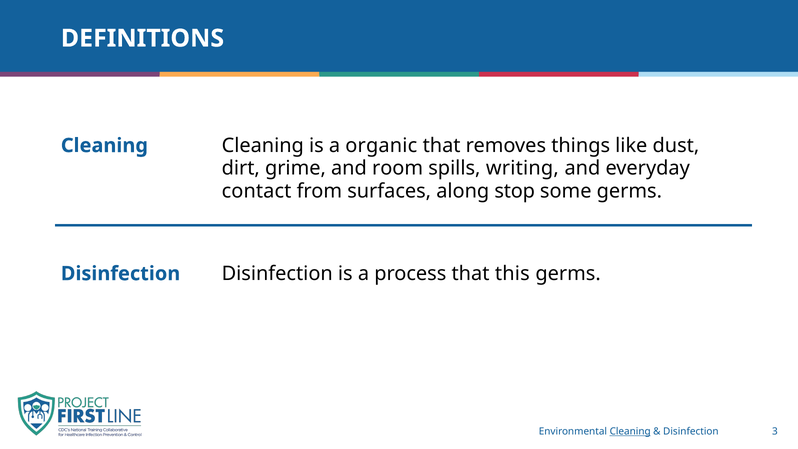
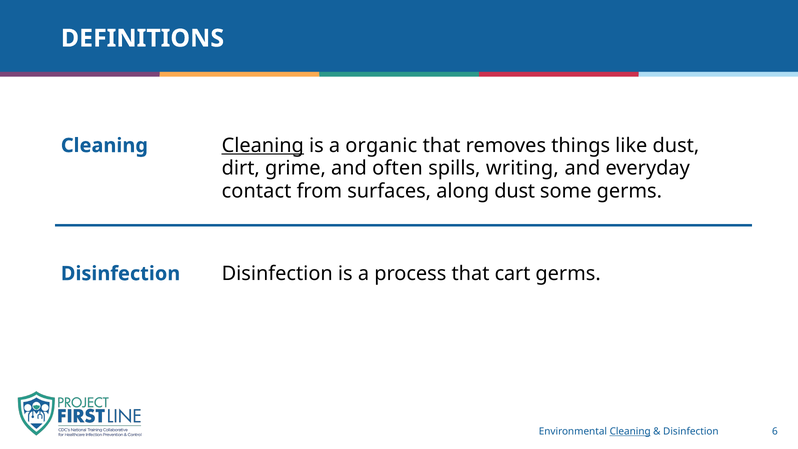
Cleaning at (263, 146) underline: none -> present
room: room -> often
along stop: stop -> dust
this: this -> cart
3: 3 -> 6
